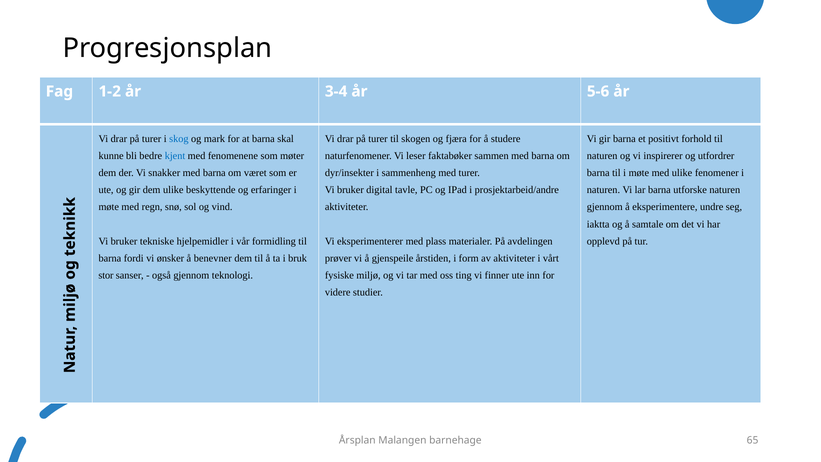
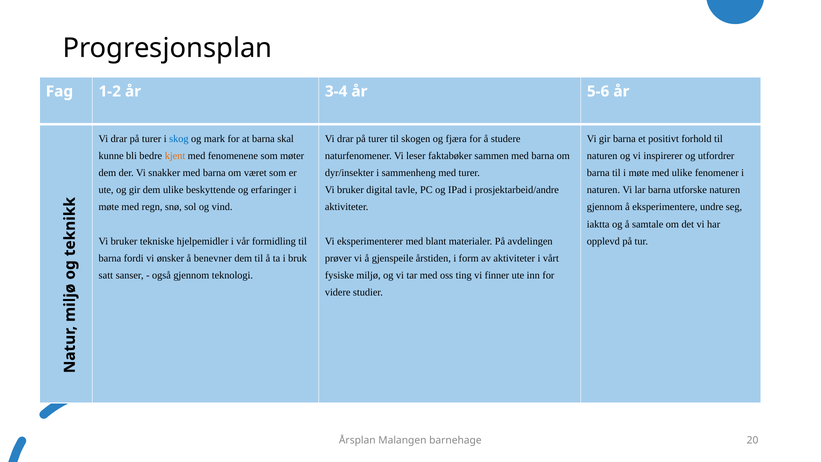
kjent colour: blue -> orange
plass: plass -> blant
stor: stor -> satt
65: 65 -> 20
